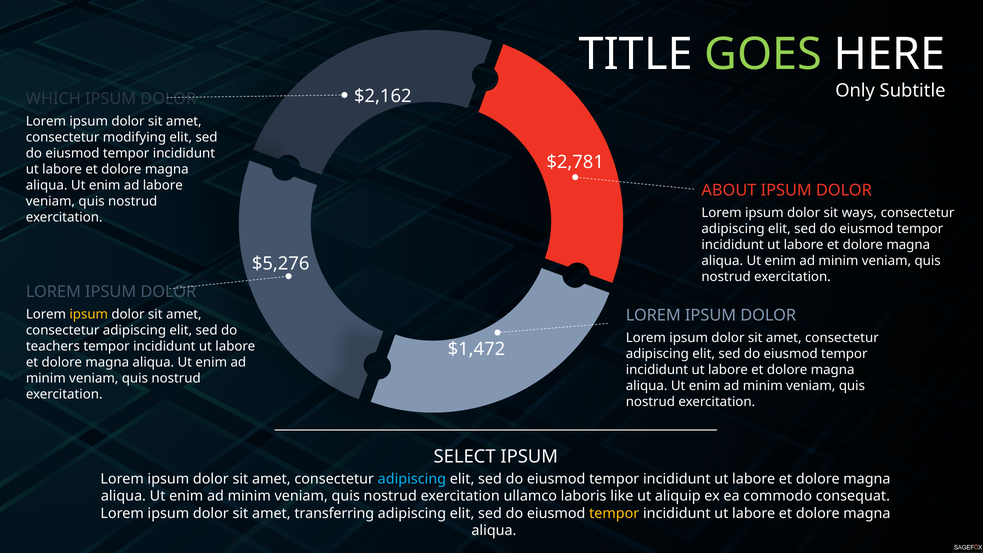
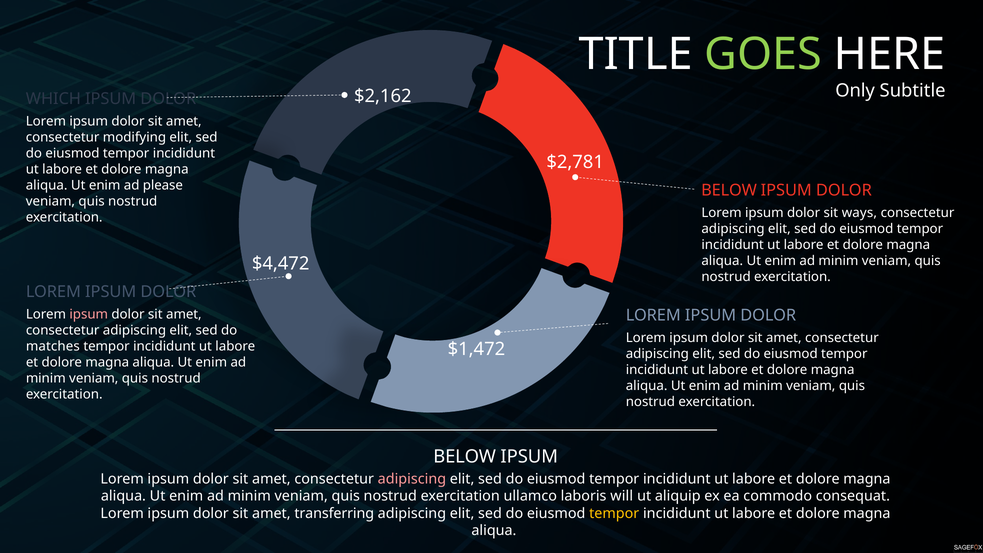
ad labore: labore -> please
ABOUT at (729, 190): ABOUT -> BELOW
$5,276: $5,276 -> $4,472
ipsum at (89, 314) colour: yellow -> pink
teachers: teachers -> matches
SELECT at (465, 457): SELECT -> BELOW
adipiscing at (412, 479) colour: light blue -> pink
like: like -> will
